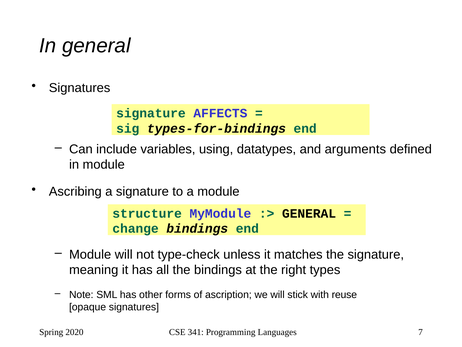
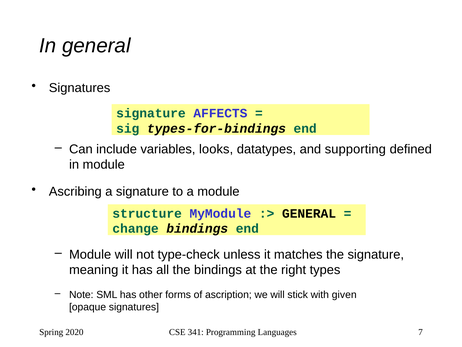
using: using -> looks
arguments: arguments -> supporting
reuse: reuse -> given
